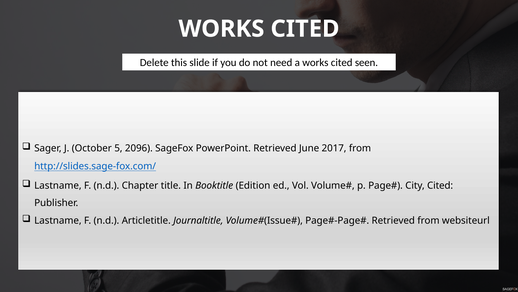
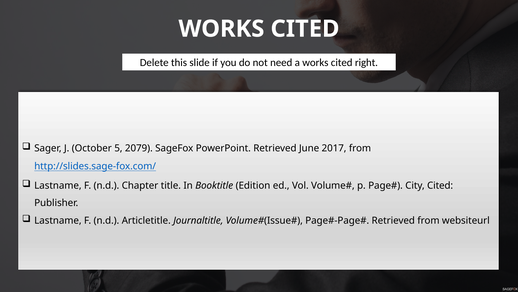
seen: seen -> right
2096: 2096 -> 2079
